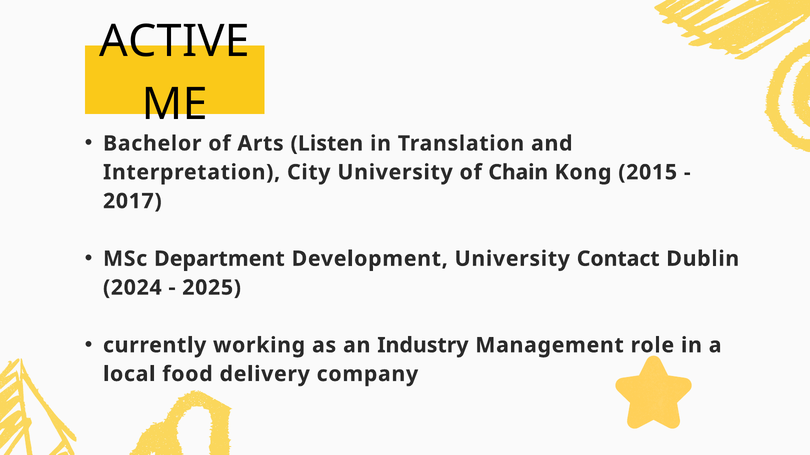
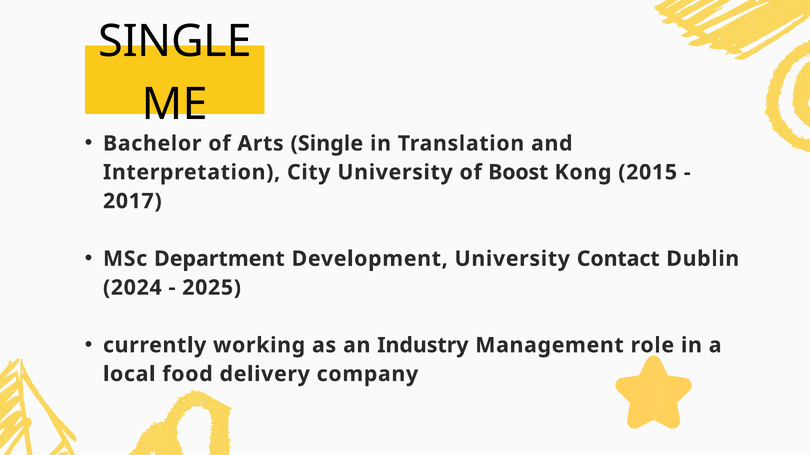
ACTIVE at (175, 42): ACTIVE -> SINGLE
Arts Listen: Listen -> Single
Chain: Chain -> Boost
